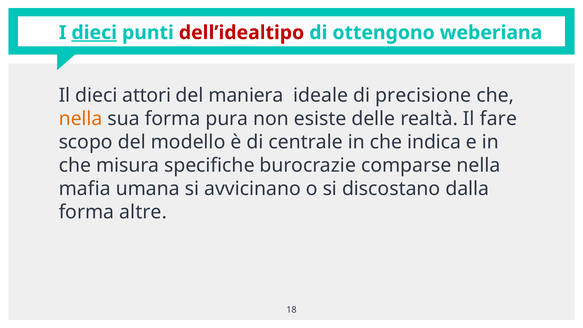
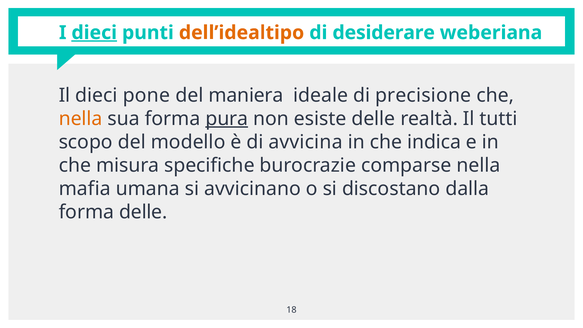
dell’idealtipo colour: red -> orange
ottengono: ottengono -> desiderare
attori: attori -> pone
pura underline: none -> present
fare: fare -> tutti
centrale: centrale -> avvicina
forma altre: altre -> delle
